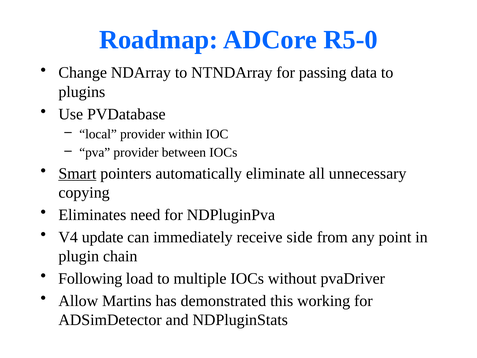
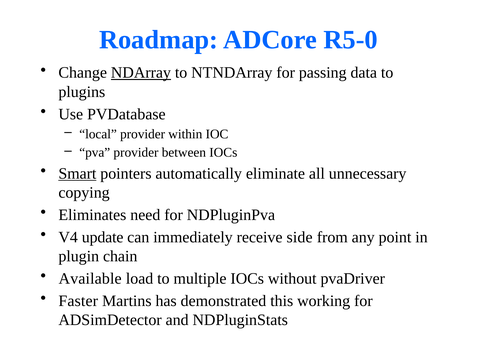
NDArray underline: none -> present
Following: Following -> Available
Allow: Allow -> Faster
